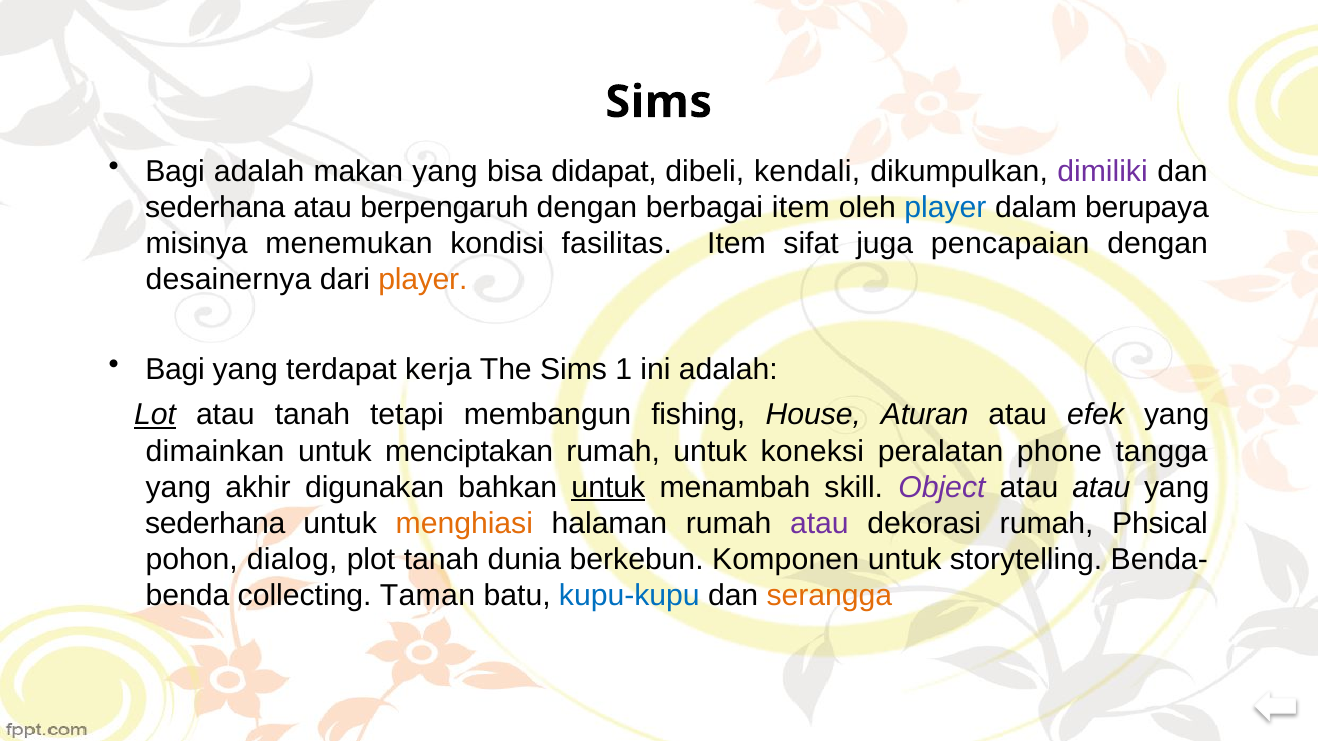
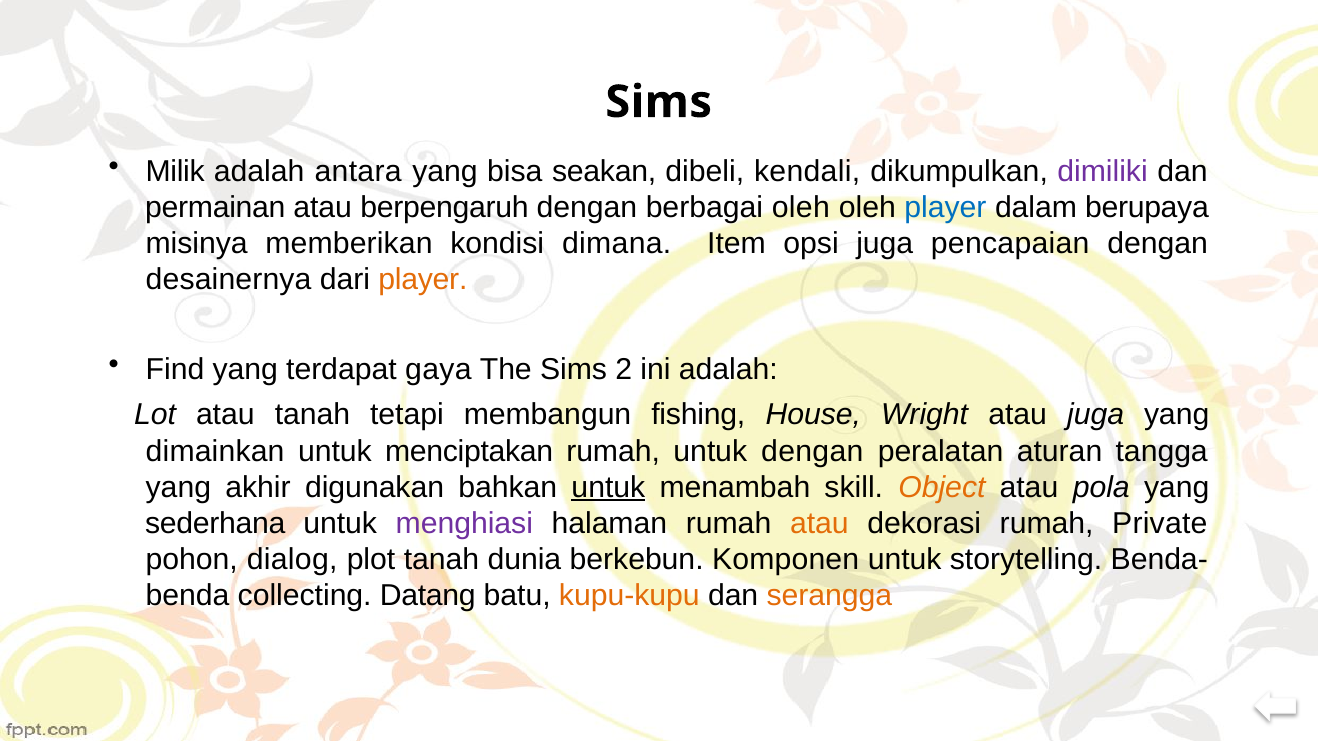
Bagi at (175, 171): Bagi -> Milik
makan: makan -> antara
didapat: didapat -> seakan
sederhana at (215, 208): sederhana -> permainan
berbagai item: item -> oleh
menemukan: menemukan -> memberikan
fasilitas: fasilitas -> dimana
sifat: sifat -> opsi
Bagi at (175, 370): Bagi -> Find
kerja: kerja -> gaya
1: 1 -> 2
Lot underline: present -> none
Aturan: Aturan -> Wright
atau efek: efek -> juga
untuk koneksi: koneksi -> dengan
phone: phone -> aturan
Object colour: purple -> orange
atau atau: atau -> pola
menghiasi colour: orange -> purple
atau at (819, 524) colour: purple -> orange
Phsical: Phsical -> Private
Taman: Taman -> Datang
kupu-kupu colour: blue -> orange
